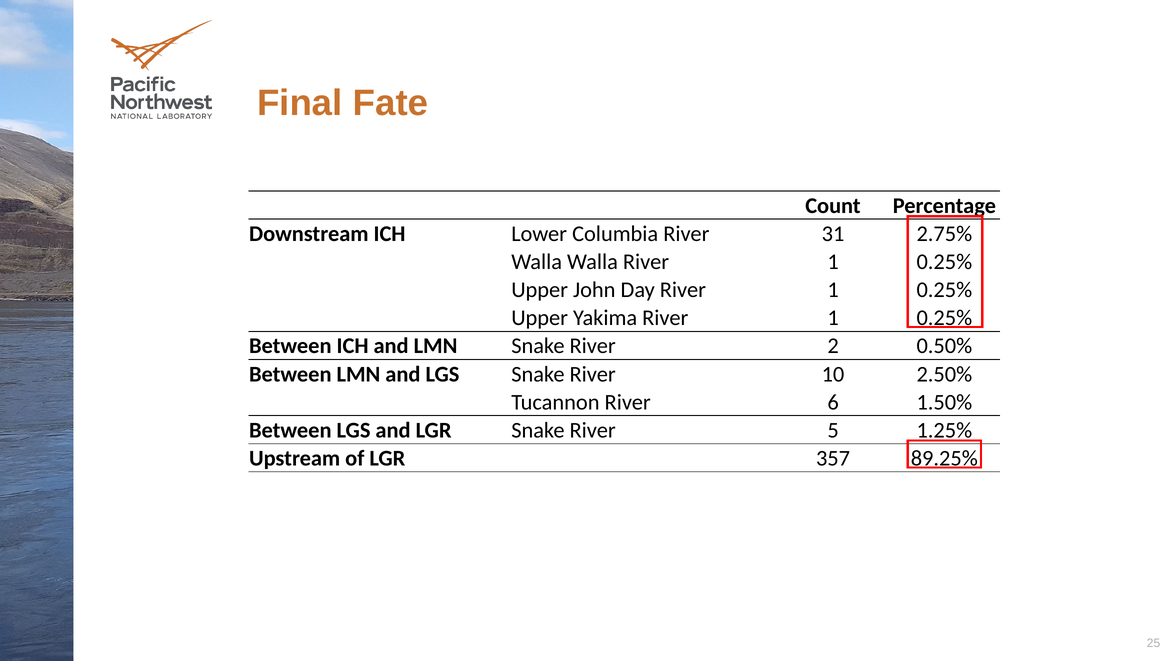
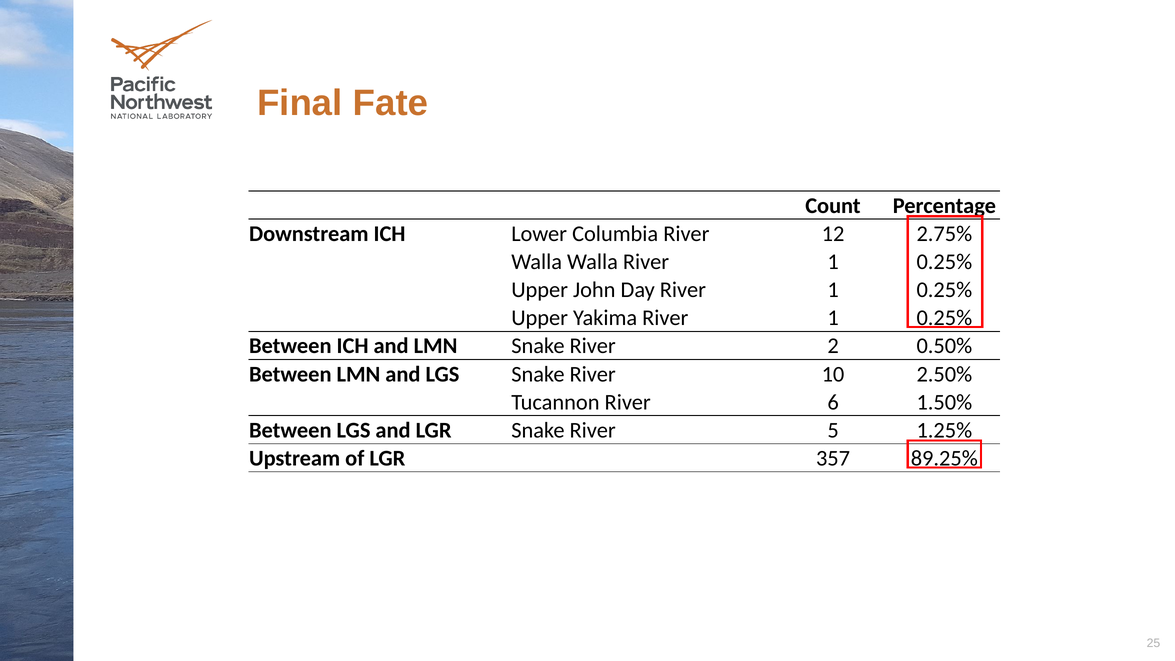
31: 31 -> 12
